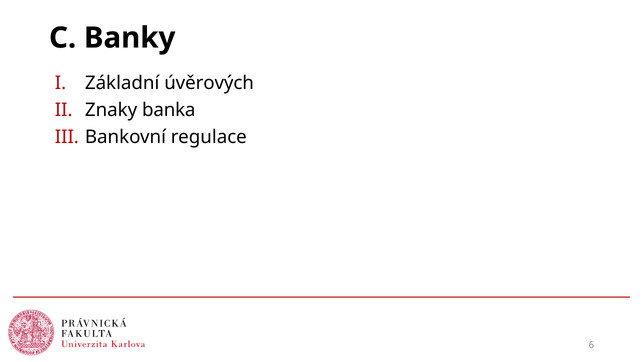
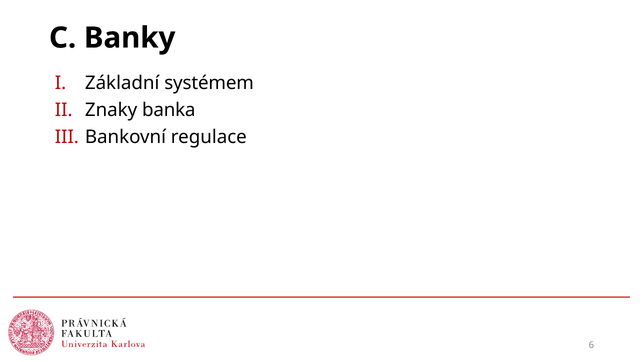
úvěrových: úvěrových -> systémem
